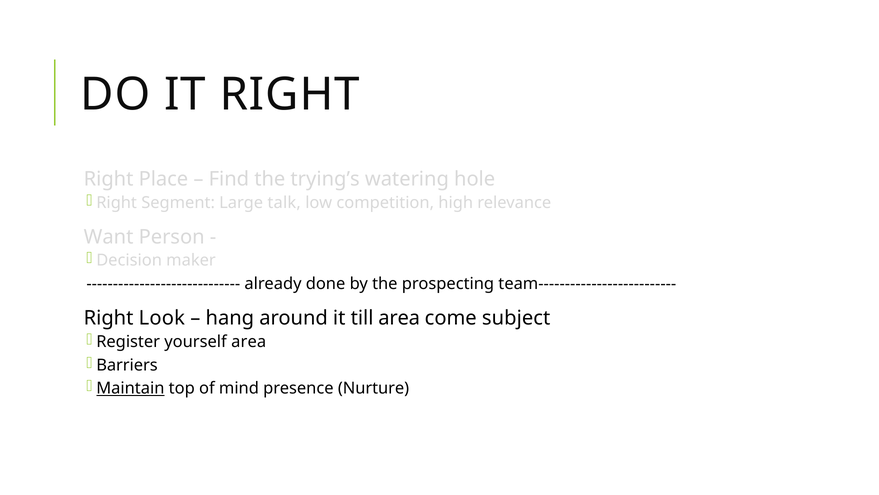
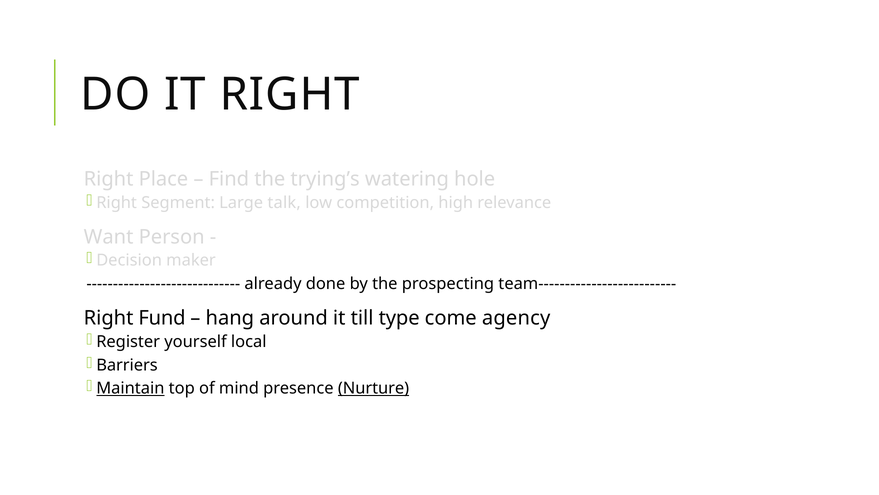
Look: Look -> Fund
till area: area -> type
subject: subject -> agency
yourself area: area -> local
Nurture underline: none -> present
